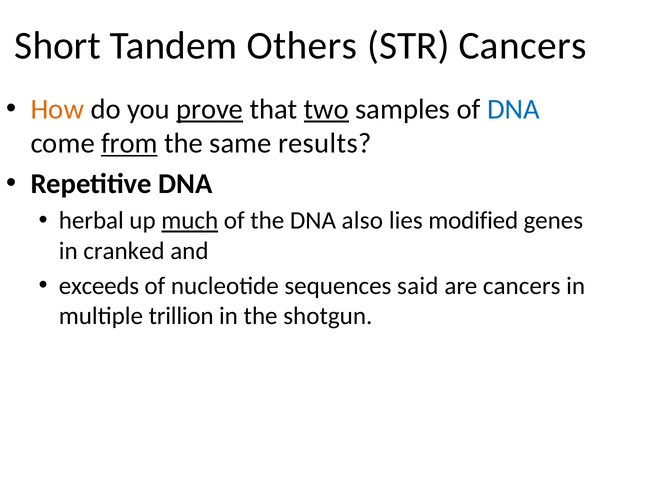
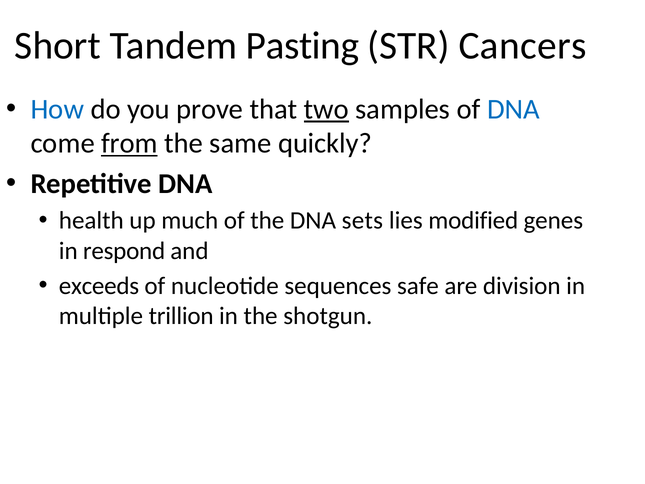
Others: Others -> Pasting
How colour: orange -> blue
prove underline: present -> none
results: results -> quickly
herbal: herbal -> health
much underline: present -> none
also: also -> sets
cranked: cranked -> respond
said: said -> safe
are cancers: cancers -> division
